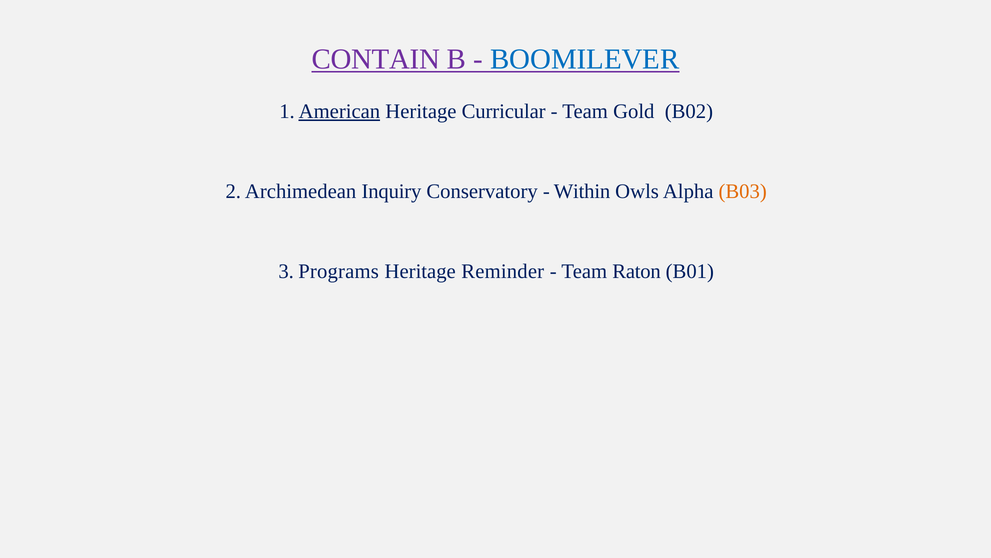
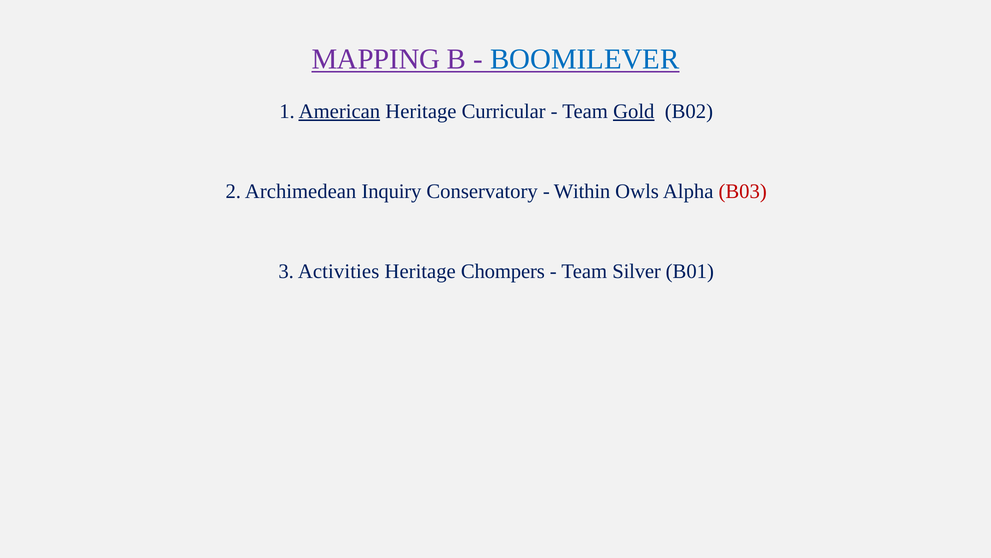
CONTAIN: CONTAIN -> MAPPING
Gold underline: none -> present
B03 colour: orange -> red
Programs: Programs -> Activities
Reminder: Reminder -> Chompers
Raton: Raton -> Silver
